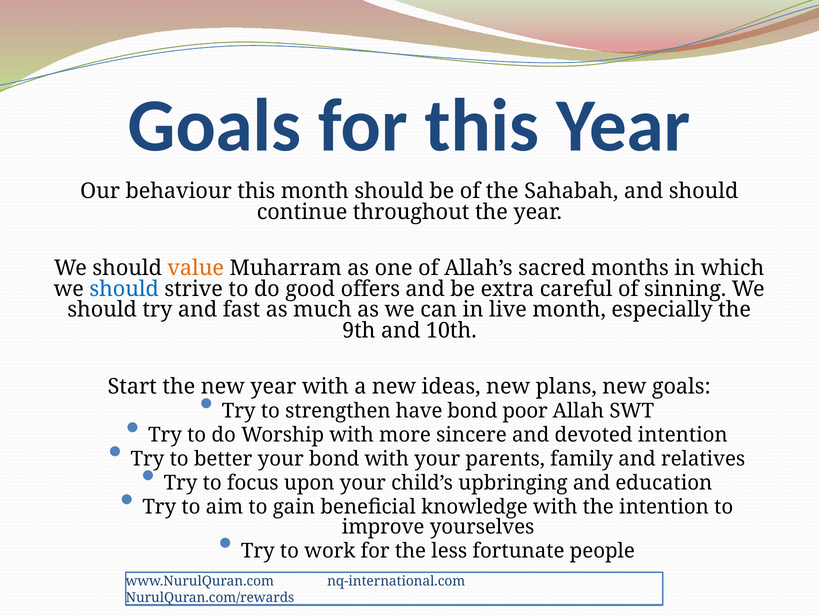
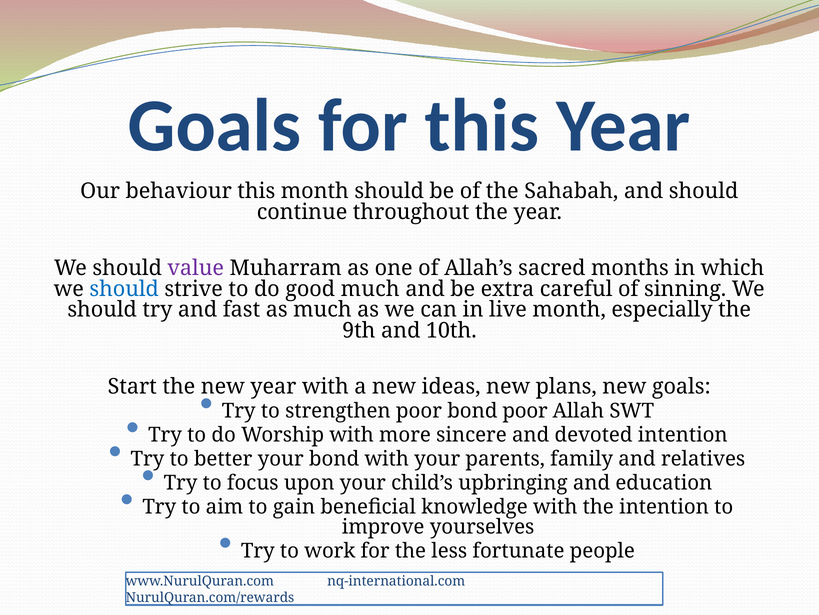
value colour: orange -> purple
good offers: offers -> much
strengthen have: have -> poor
